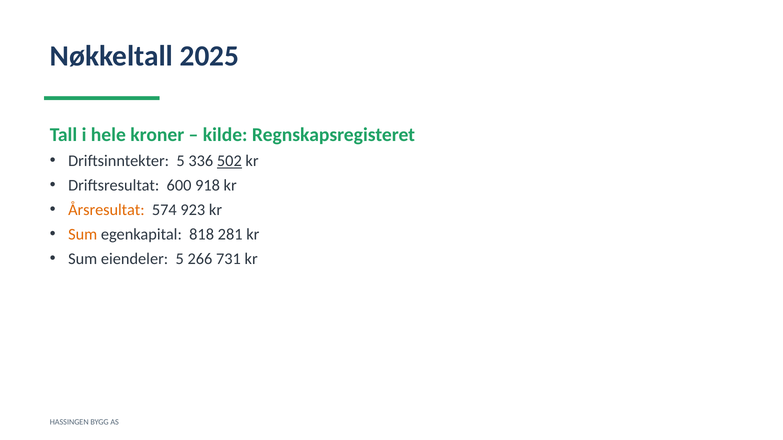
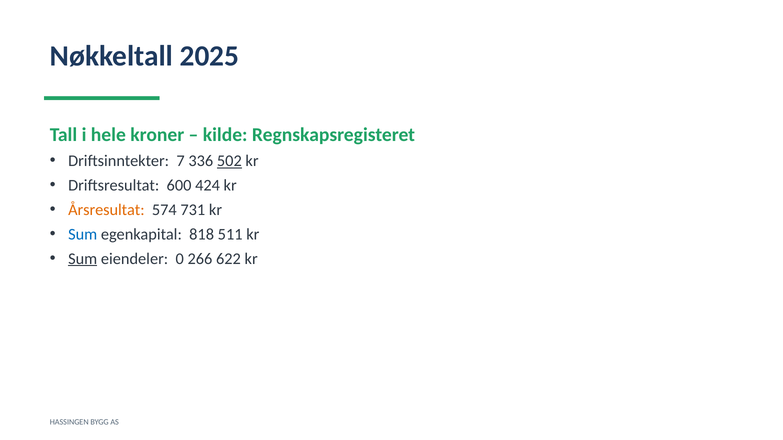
Driftsinntekter 5: 5 -> 7
918: 918 -> 424
923: 923 -> 731
Sum at (83, 234) colour: orange -> blue
281: 281 -> 511
Sum at (83, 259) underline: none -> present
eiendeler 5: 5 -> 0
731: 731 -> 622
